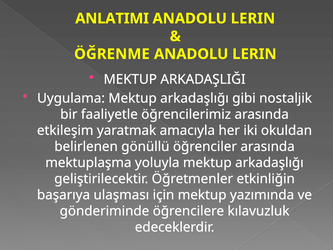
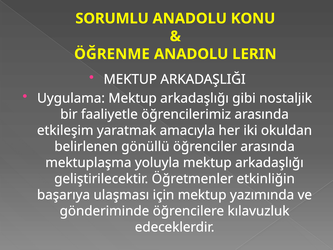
ANLATIMI: ANLATIMI -> SORUMLU
LERIN at (253, 18): LERIN -> KONU
